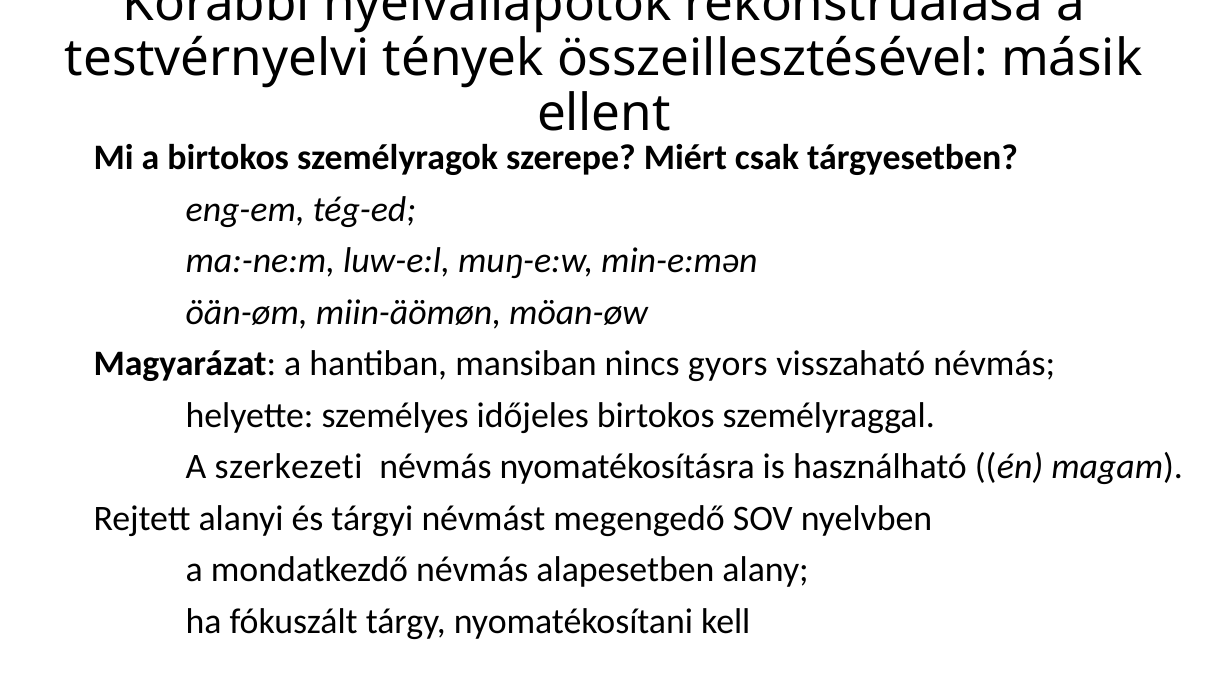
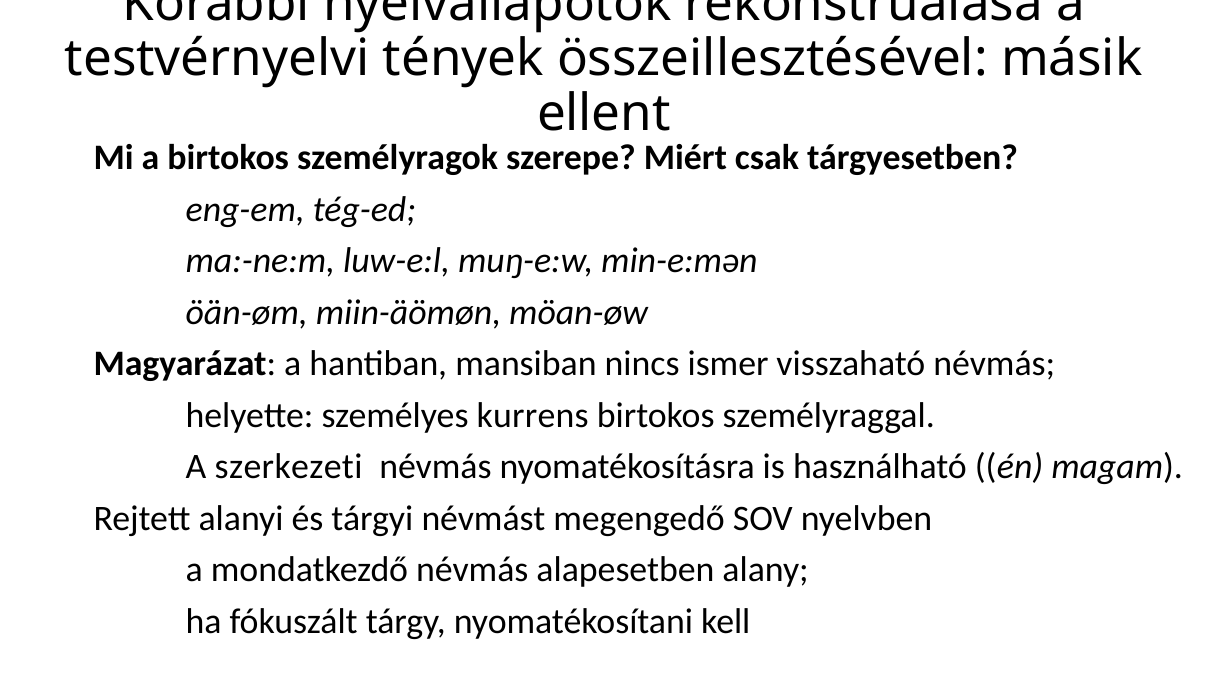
gyors: gyors -> ismer
időjeles: időjeles -> kurrens
